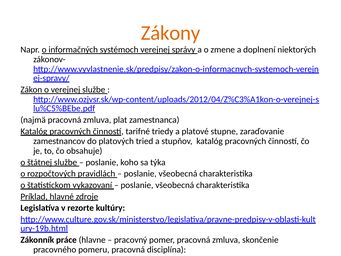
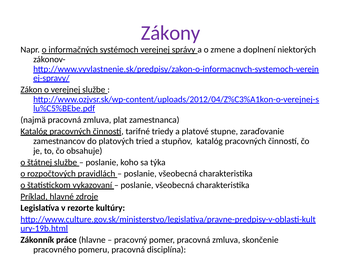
Zákony colour: orange -> purple
